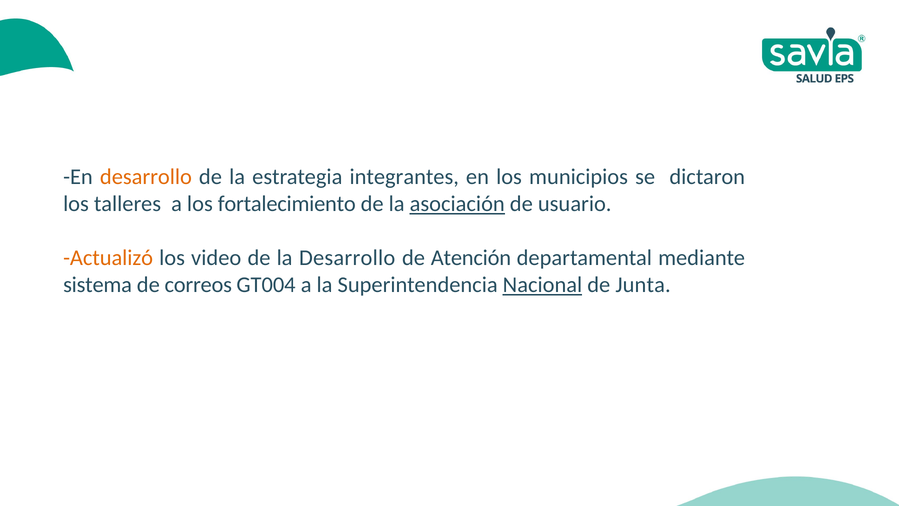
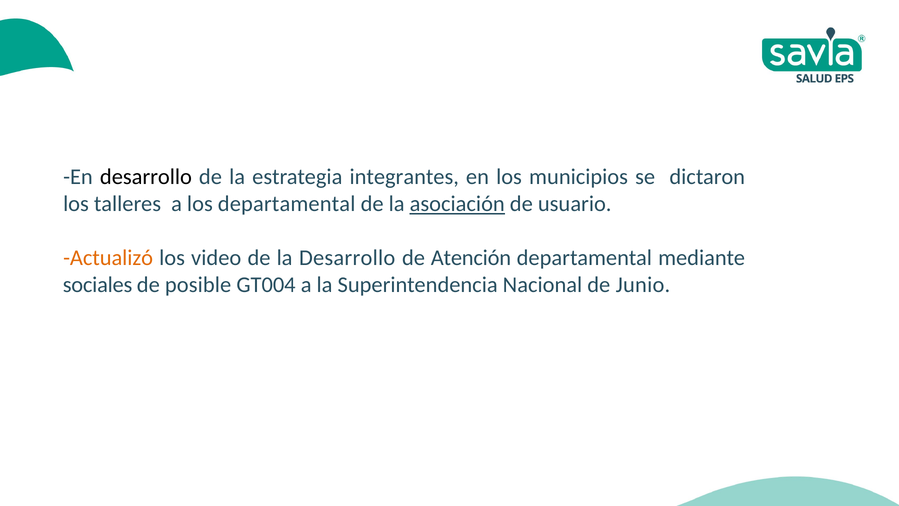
desarrollo at (146, 177) colour: orange -> black
los fortalecimiento: fortalecimiento -> departamental
sistema: sistema -> sociales
correos: correos -> posible
Nacional underline: present -> none
Junta: Junta -> Junio
